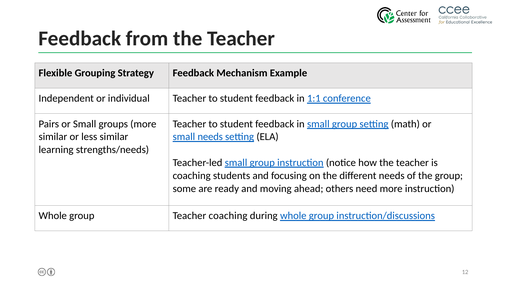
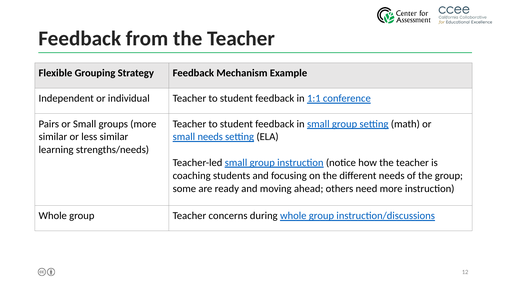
Teacher coaching: coaching -> concerns
